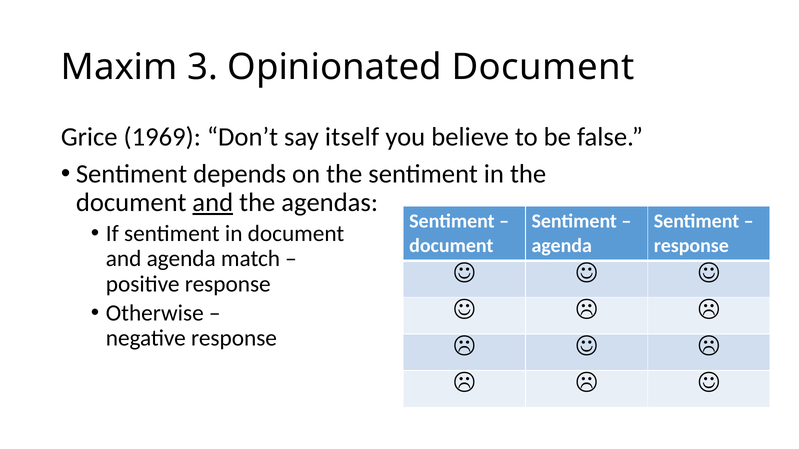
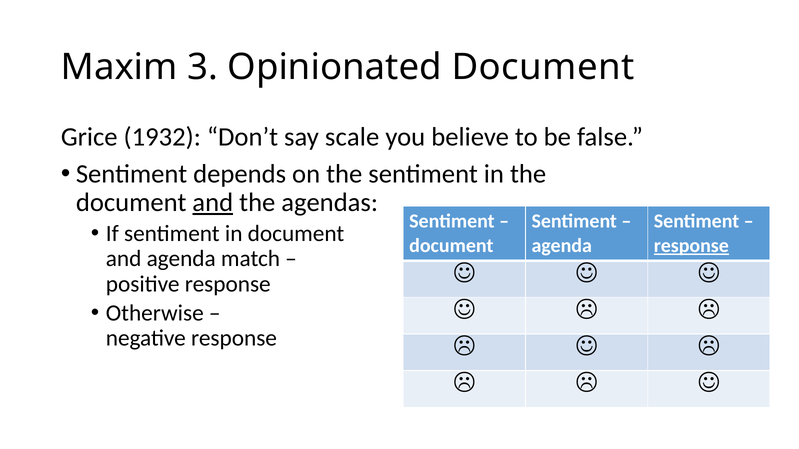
1969: 1969 -> 1932
itself: itself -> scale
response at (691, 246) underline: none -> present
